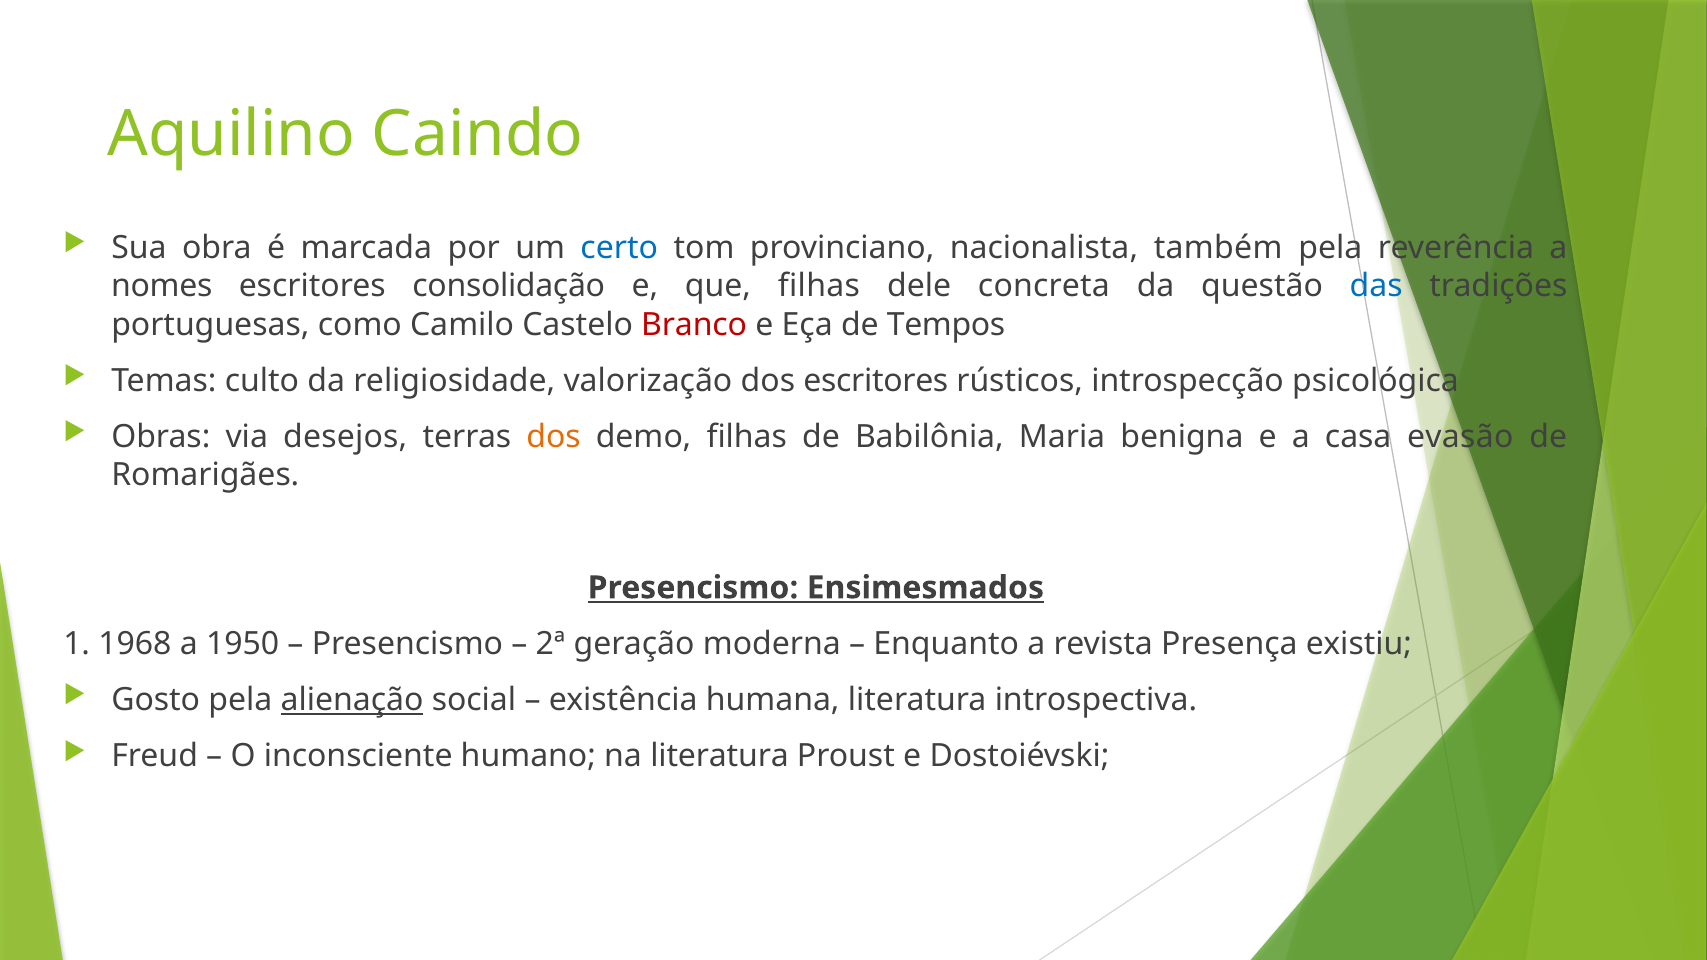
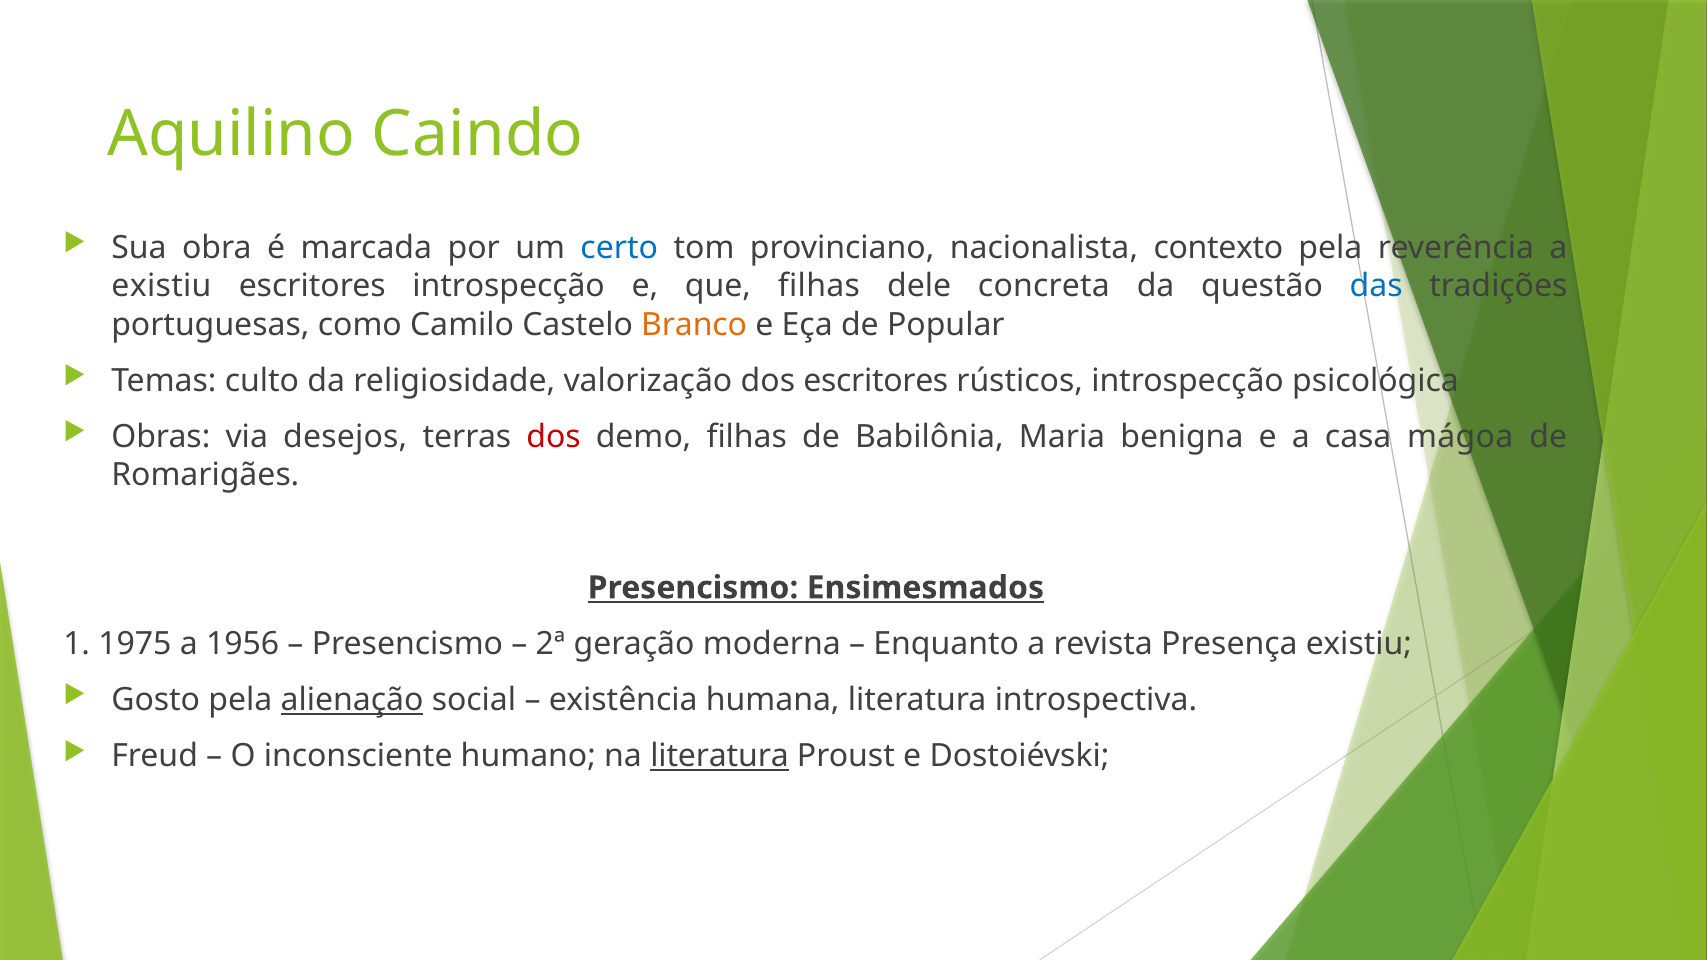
também: também -> contexto
nomes at (162, 286): nomes -> existiu
escritores consolidação: consolidação -> introspecção
Branco colour: red -> orange
Tempos: Tempos -> Popular
dos at (554, 437) colour: orange -> red
evasão: evasão -> mágoa
1968: 1968 -> 1975
1950: 1950 -> 1956
literatura at (720, 756) underline: none -> present
